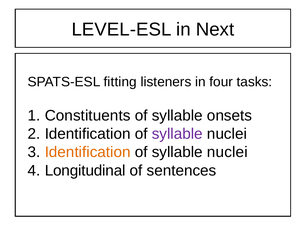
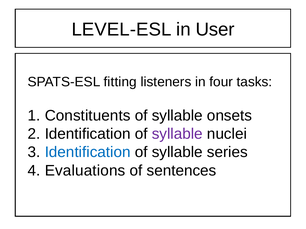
Next: Next -> User
Identification at (88, 153) colour: orange -> blue
nuclei at (227, 153): nuclei -> series
Longitudinal: Longitudinal -> Evaluations
